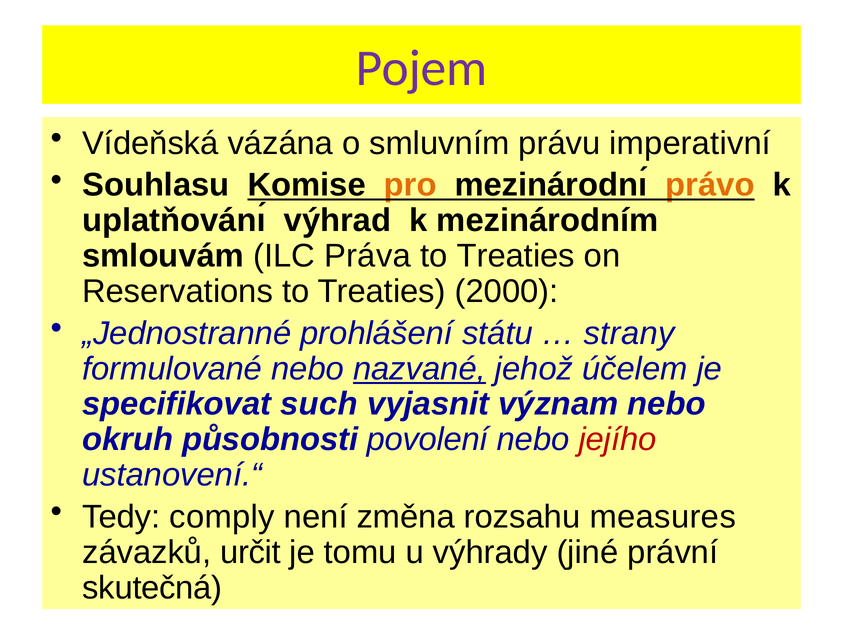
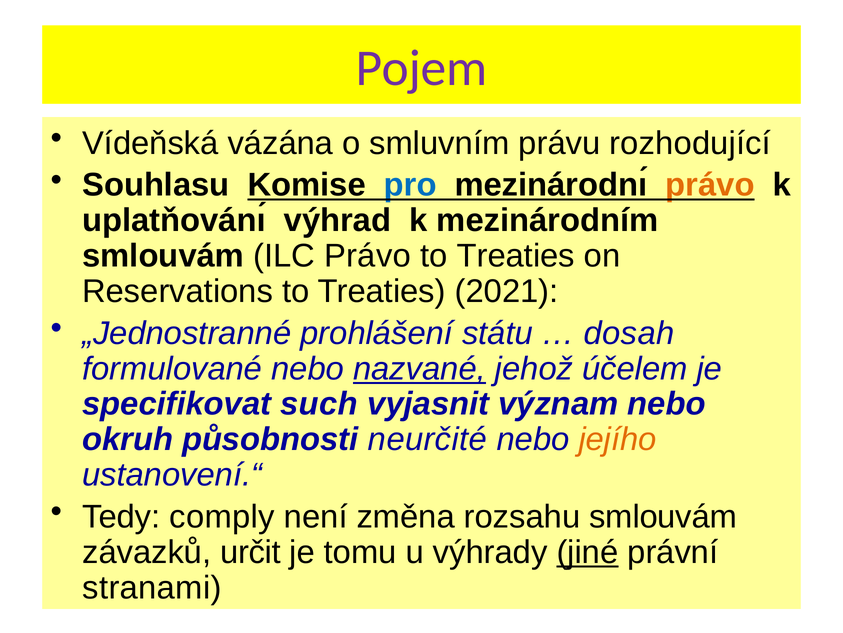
imperativní: imperativní -> rozhodující
pro colour: orange -> blue
ILC Práva: Práva -> Právo
2000: 2000 -> 2021
strany: strany -> dosah
povolení: povolení -> neurčité
jejího colour: red -> orange
rozsahu measures: measures -> smlouvám
jiné underline: none -> present
skutečná: skutečná -> stranami
